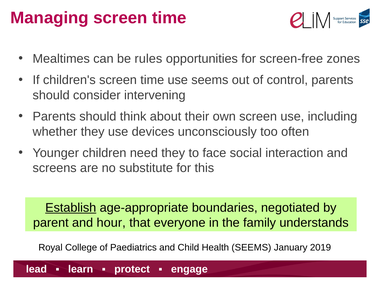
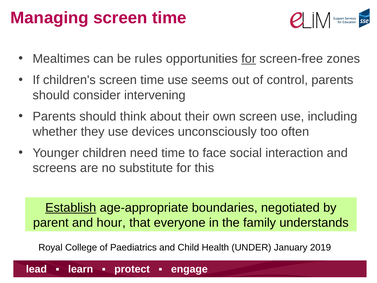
for at (249, 59) underline: none -> present
need they: they -> time
Health SEEMS: SEEMS -> UNDER
